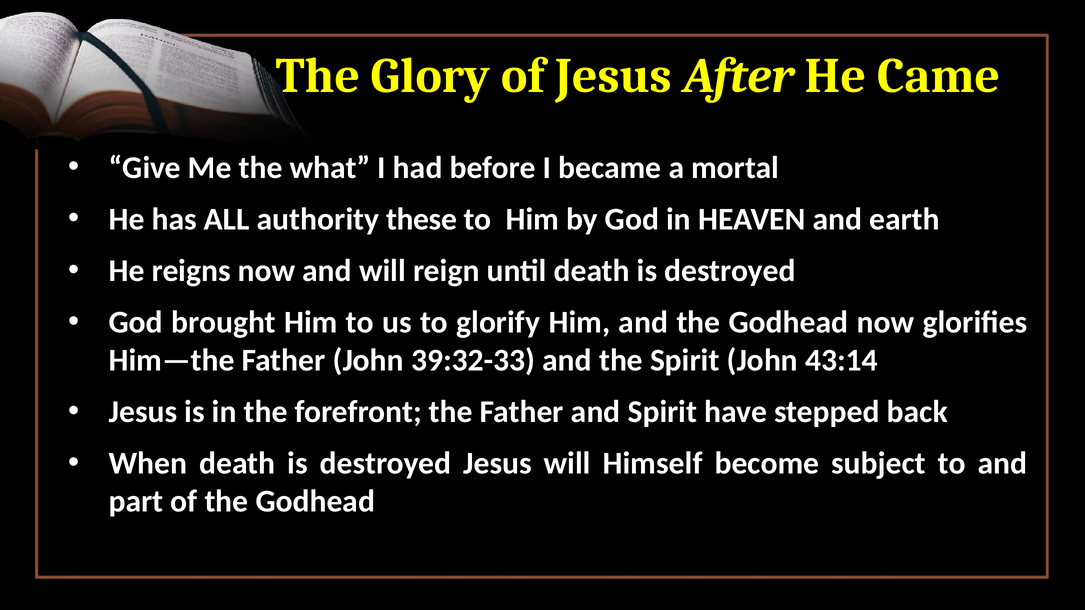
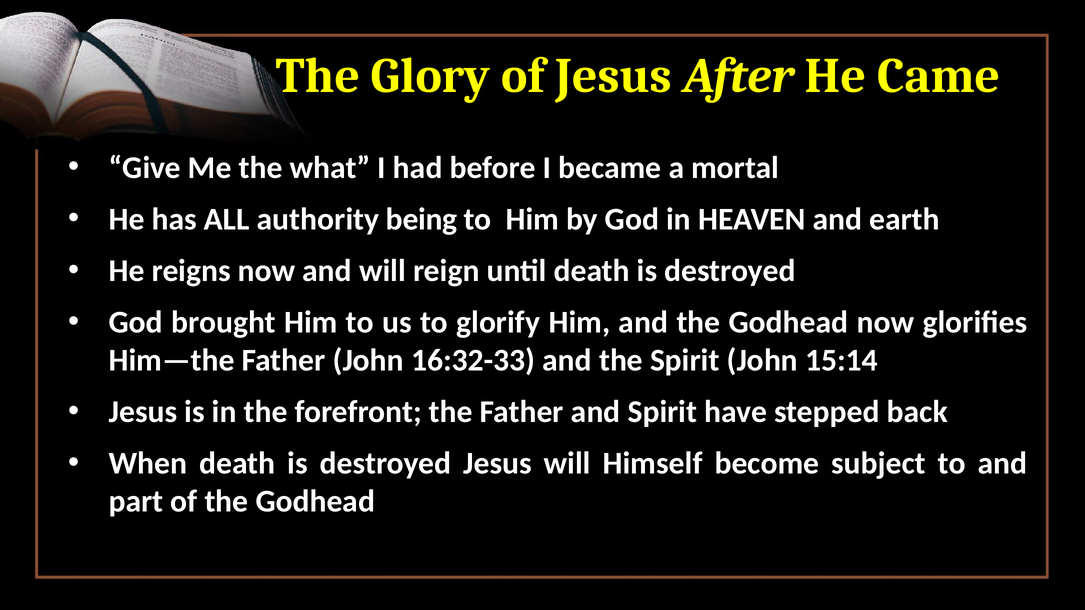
these: these -> being
39:32-33: 39:32-33 -> 16:32-33
43:14: 43:14 -> 15:14
